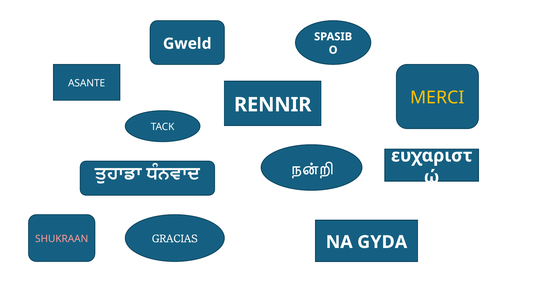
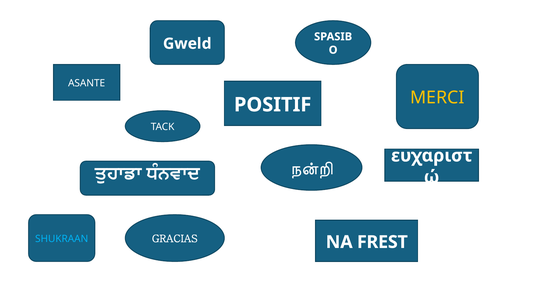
RENNIR: RENNIR -> POSITIF
SHUKRAAN colour: pink -> light blue
GYDA: GYDA -> FREST
